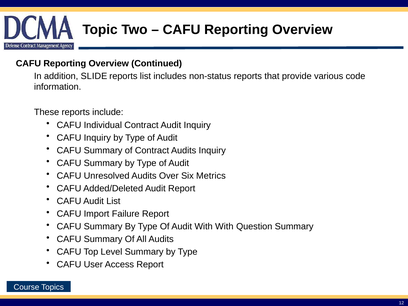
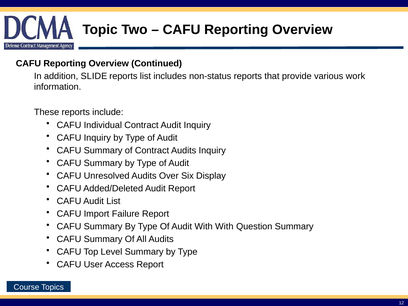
code: code -> work
Metrics: Metrics -> Display
